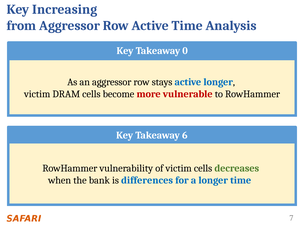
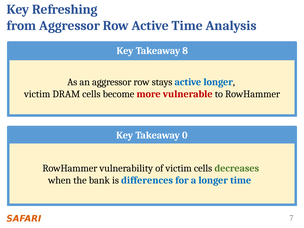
Increasing: Increasing -> Refreshing
0: 0 -> 8
6: 6 -> 0
